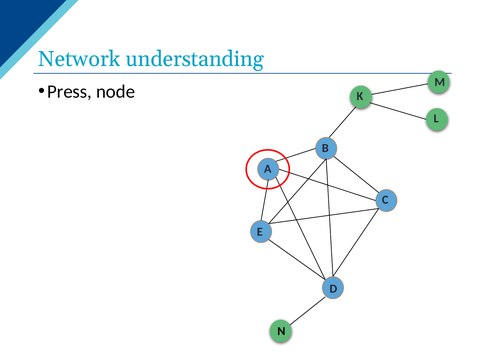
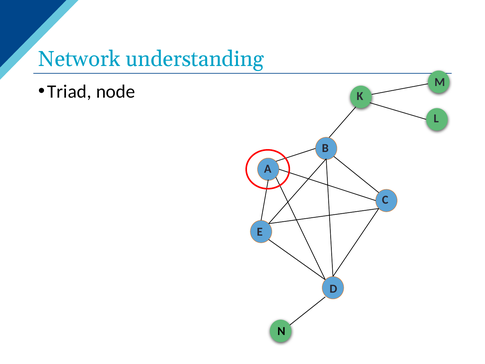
Press: Press -> Triad
